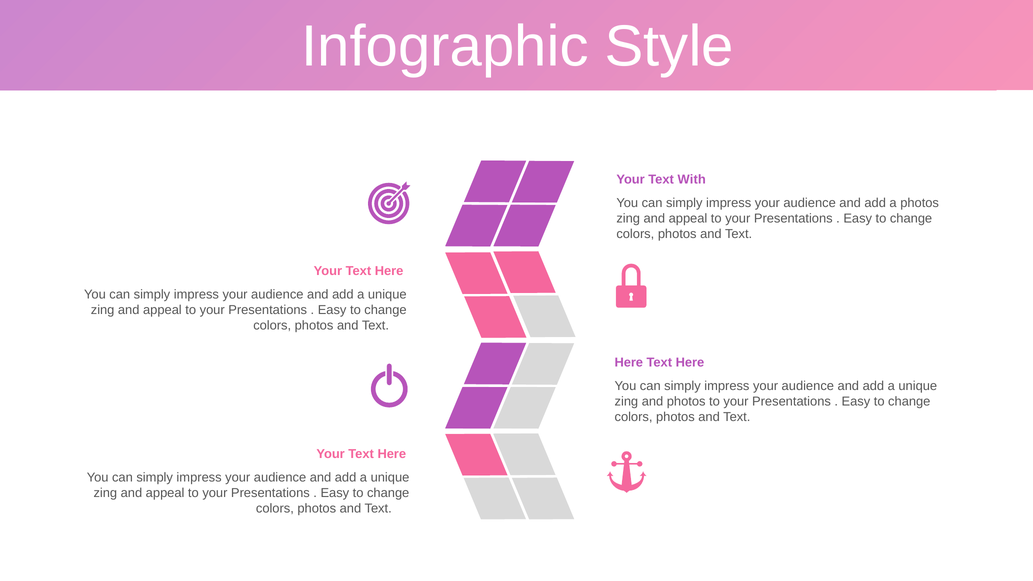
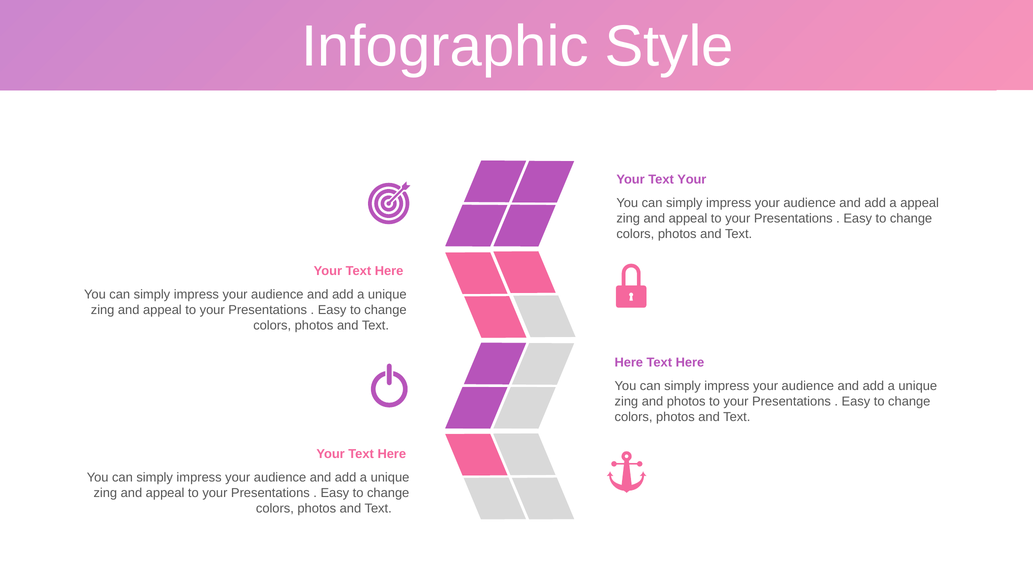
Your Text With: With -> Your
a photos: photos -> appeal
